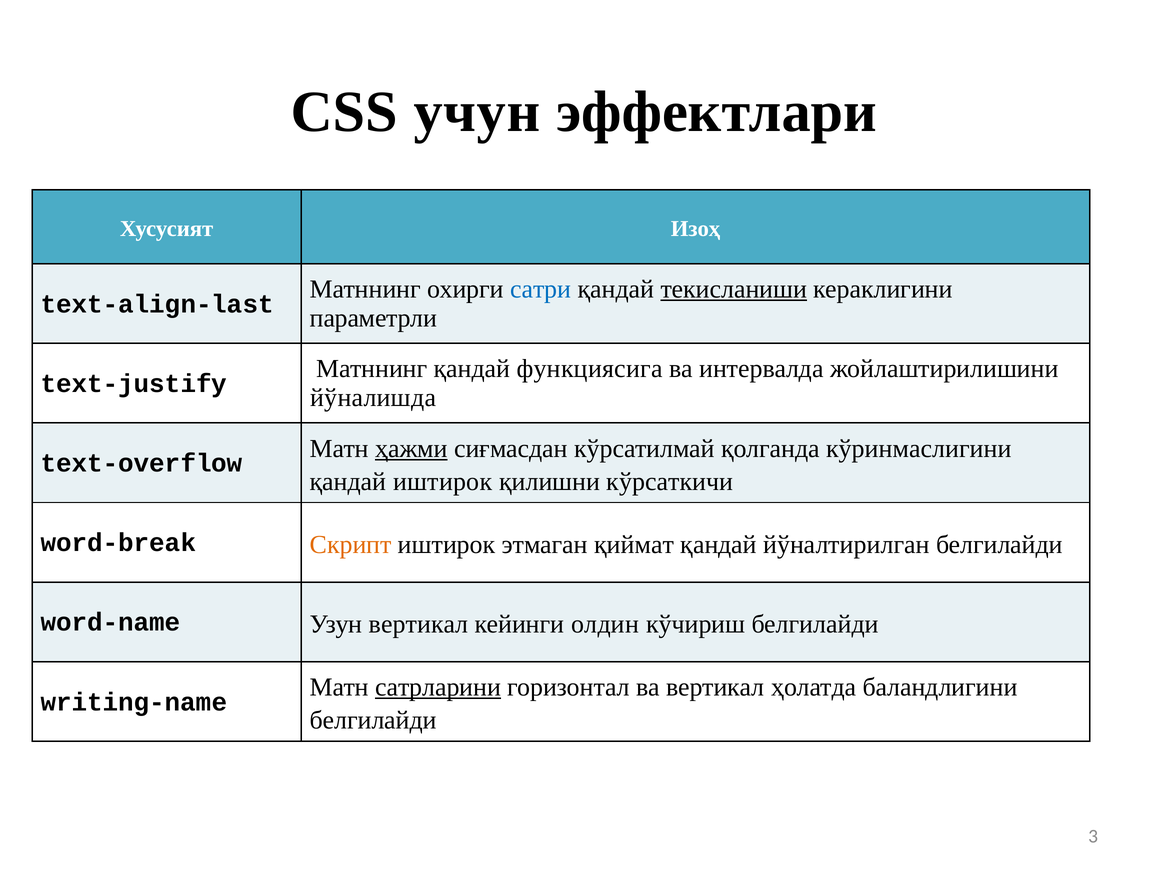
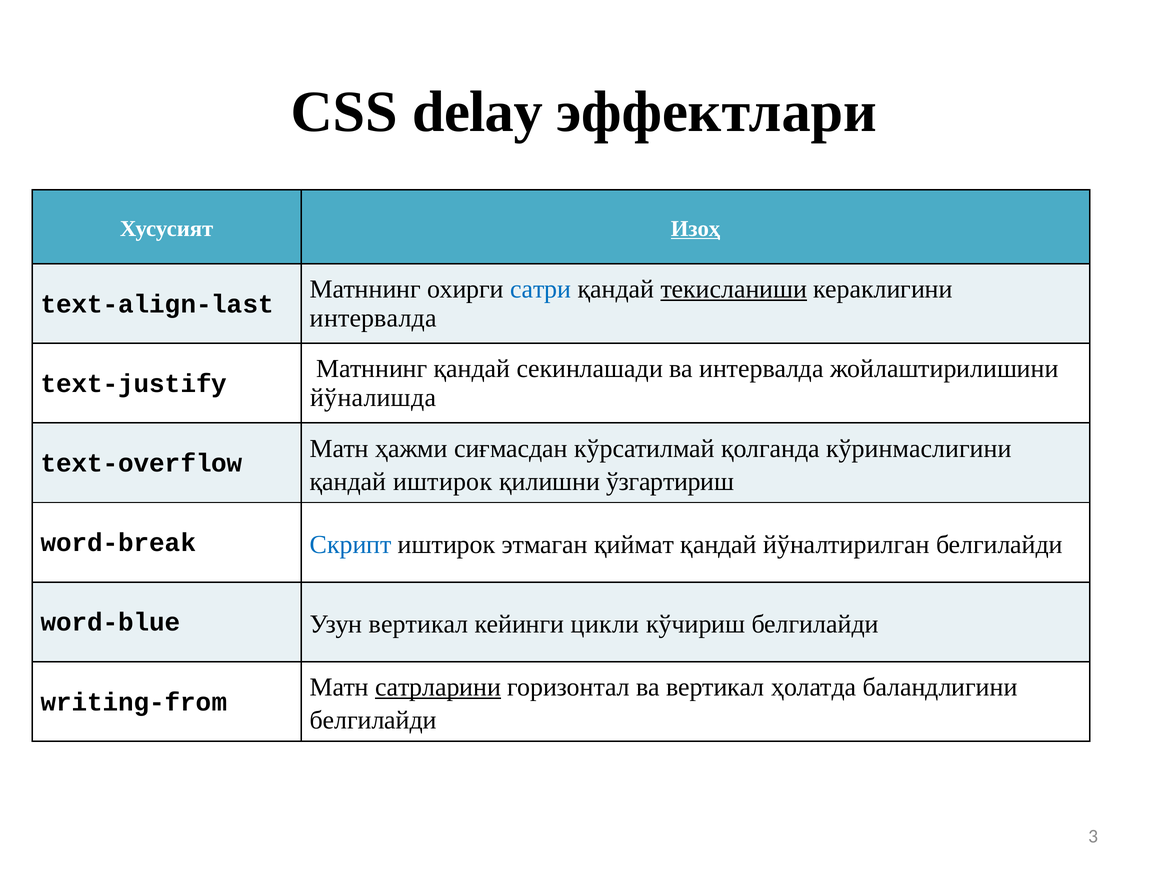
учун: учун -> delay
Изоҳ underline: none -> present
параметрли at (373, 318): параметрли -> интервалда
функциясига: функциясига -> секинлашади
ҳажми underline: present -> none
кўрсаткичи: кўрсаткичи -> ўзгартириш
Скрипт colour: orange -> blue
word-name: word-name -> word-blue
олдин: олдин -> цикли
writing-name: writing-name -> writing-from
